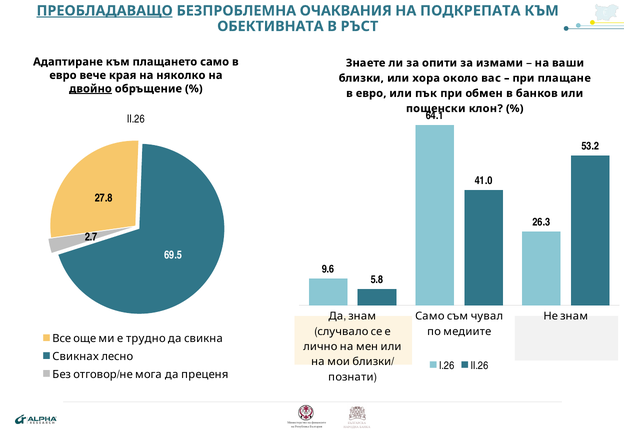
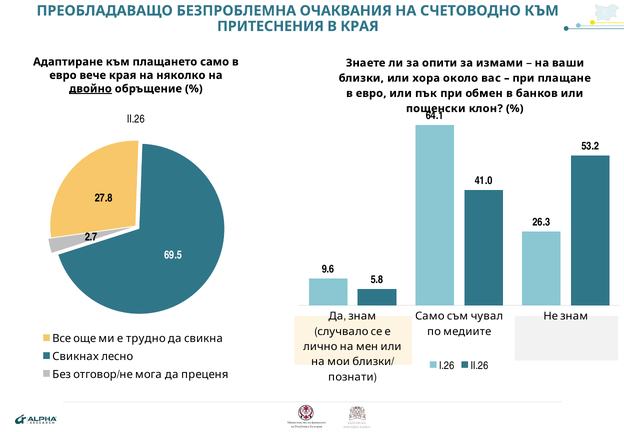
ПРЕОБЛАДАВАЩО underline: present -> none
ПОДКРЕПАТА: ПОДКРЕПАТА -> СЧЕТОВОДНО
ОБЕКТИВНАТА: ОБЕКТИВНАТА -> ПРИТЕСНЕНИЯ
В РЪСТ: РЪСТ -> КРАЯ
